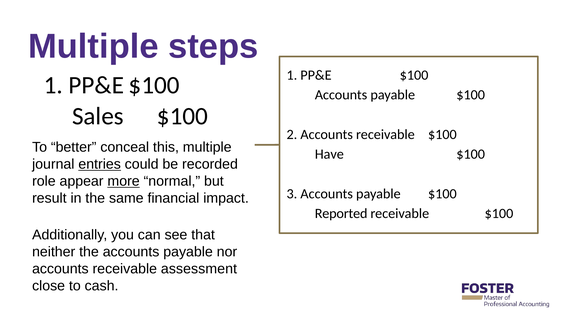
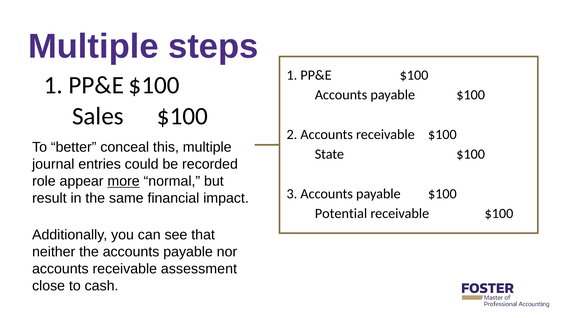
Have: Have -> State
entries underline: present -> none
Reported: Reported -> Potential
